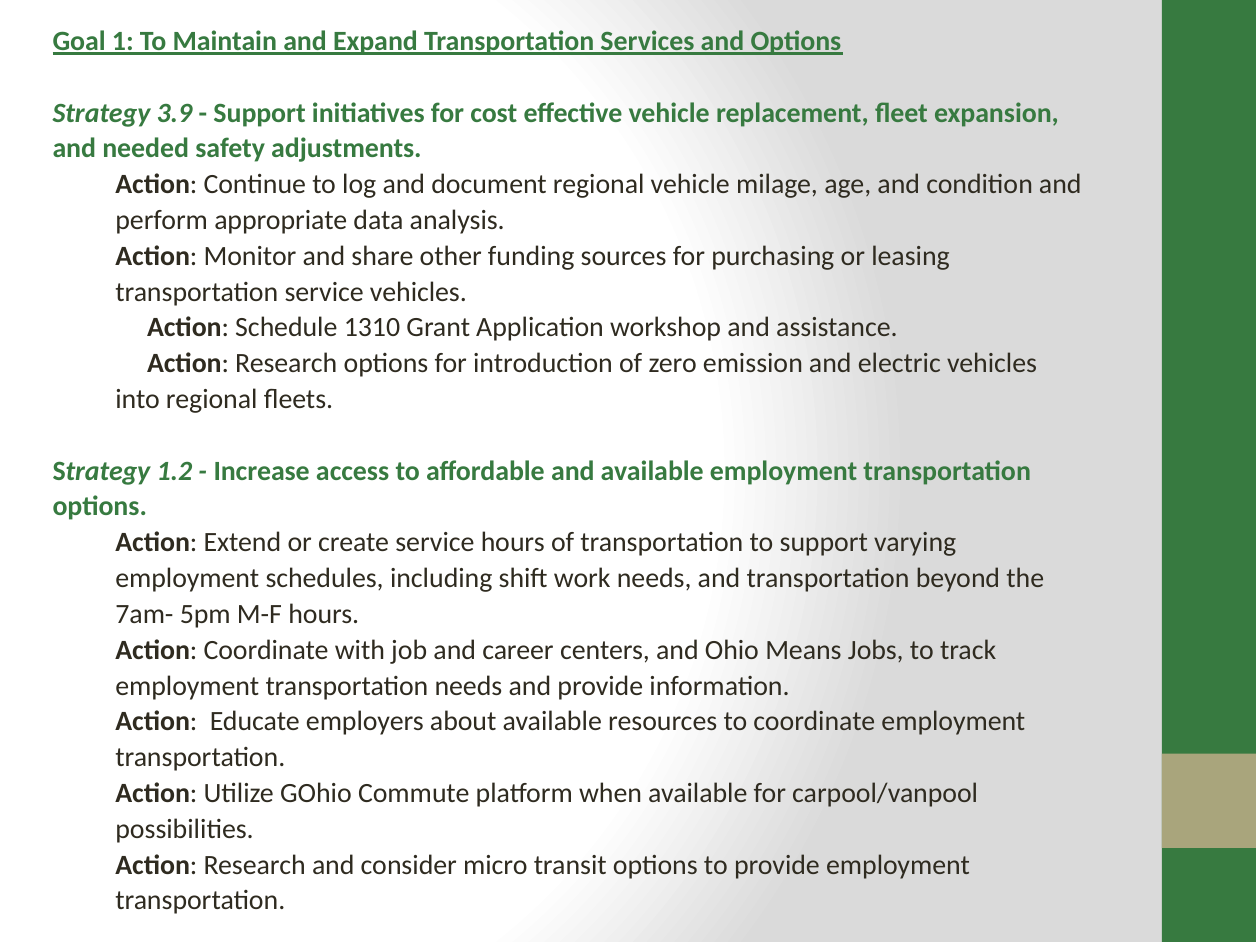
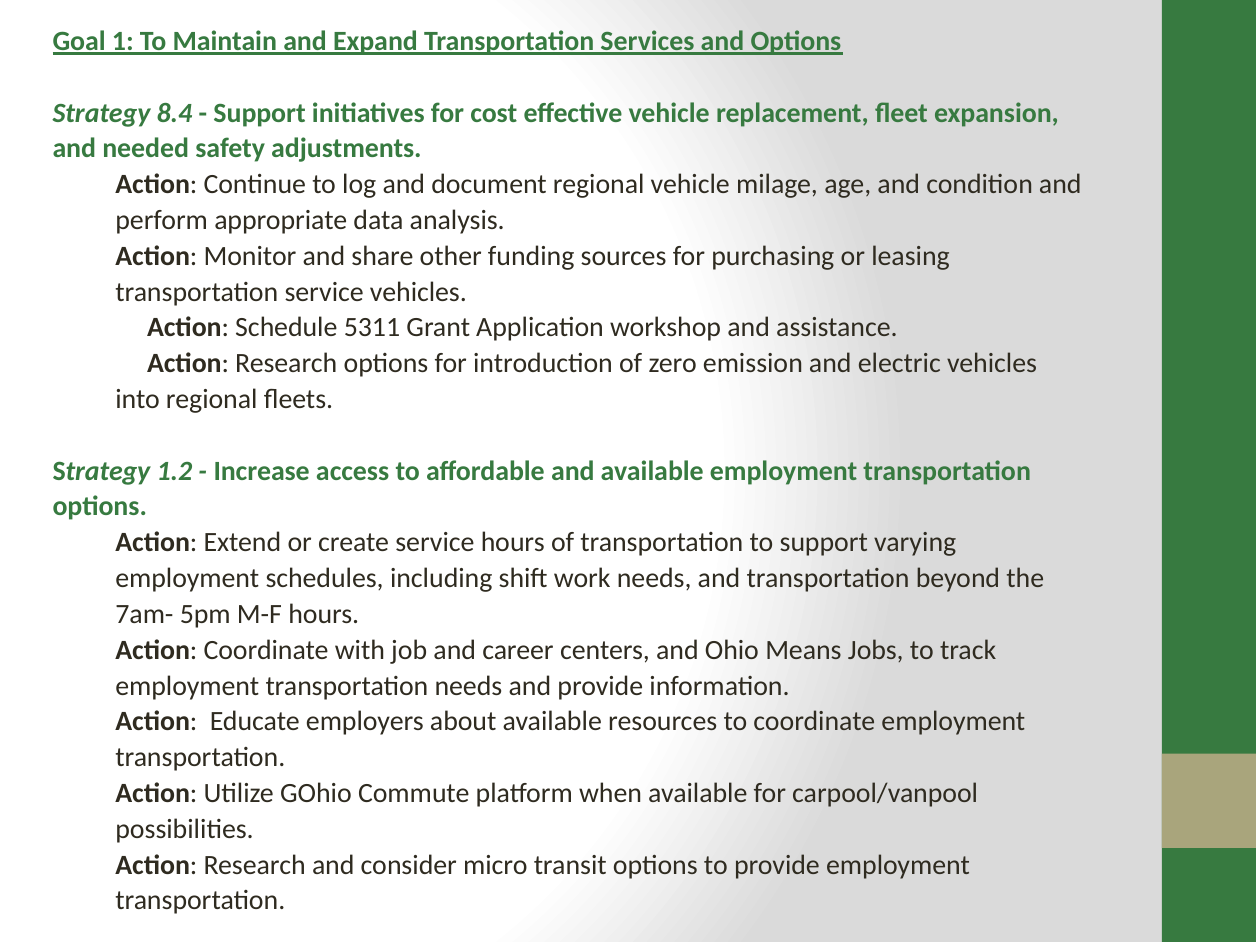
3.9: 3.9 -> 8.4
1310: 1310 -> 5311
